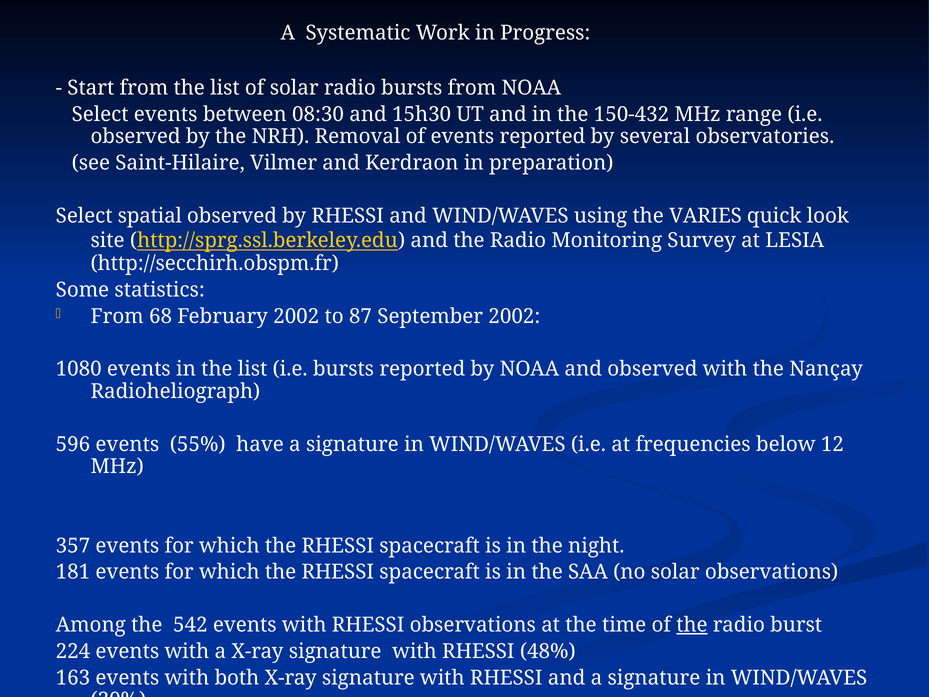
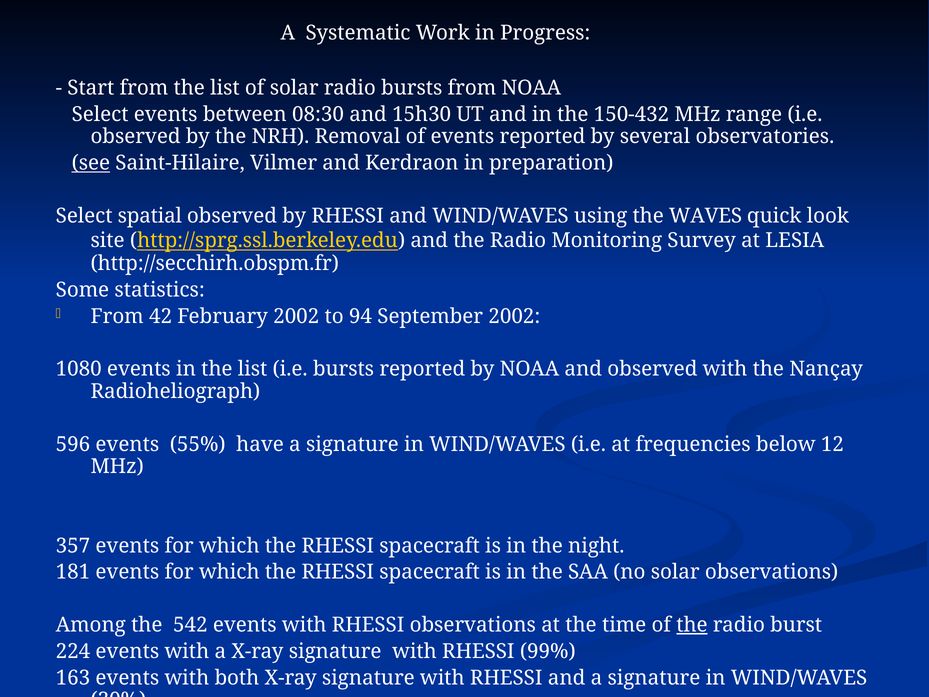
see underline: none -> present
VARIES: VARIES -> WAVES
68: 68 -> 42
87: 87 -> 94
48%: 48% -> 99%
